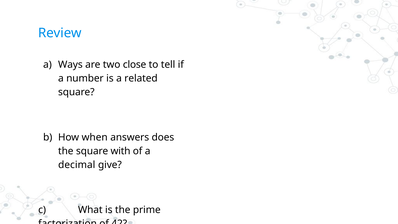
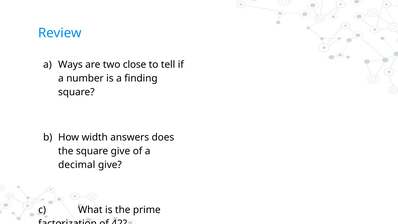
related: related -> finding
when: when -> width
square with: with -> give
